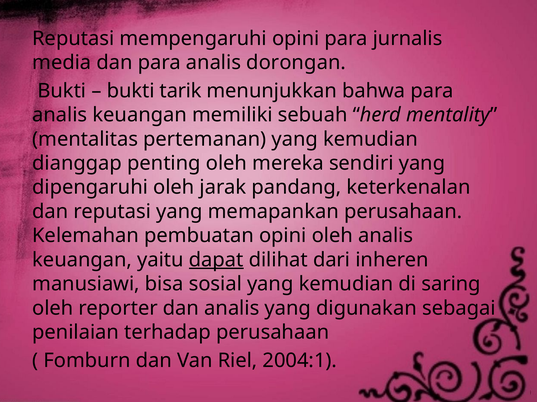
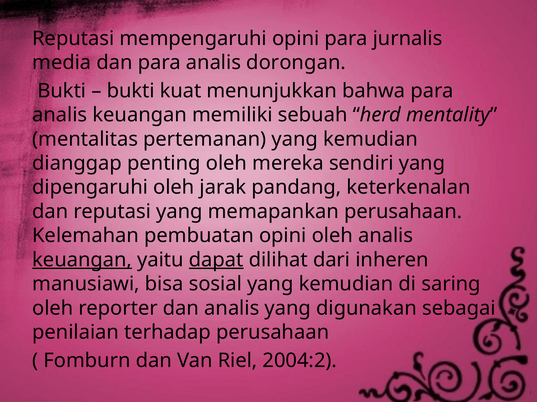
tarik: tarik -> kuat
keuangan at (82, 260) underline: none -> present
2004:1: 2004:1 -> 2004:2
